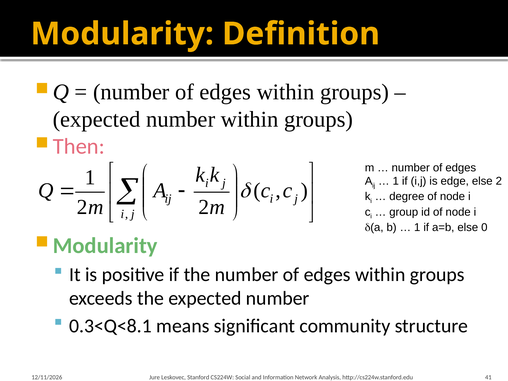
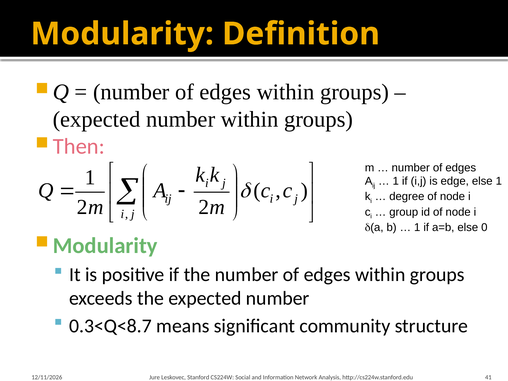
else 2: 2 -> 1
0.3<Q<8.1: 0.3<Q<8.1 -> 0.3<Q<8.7
